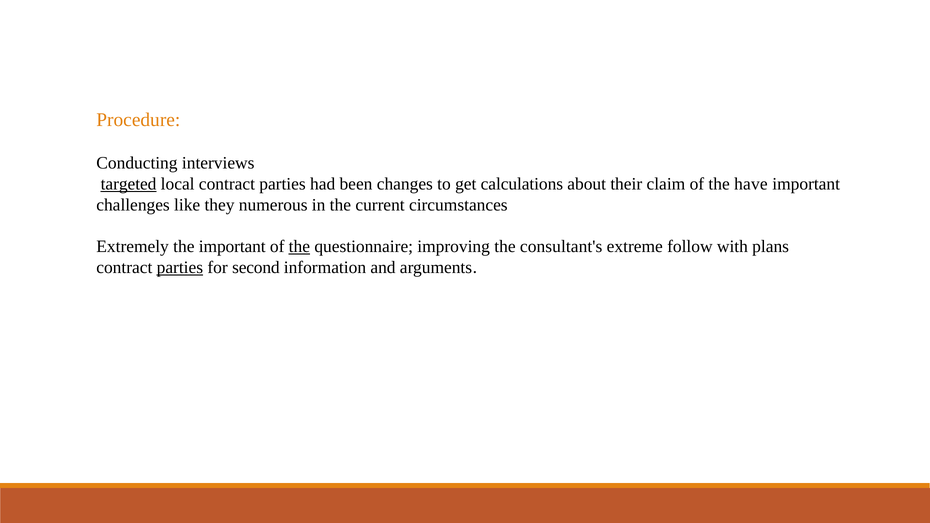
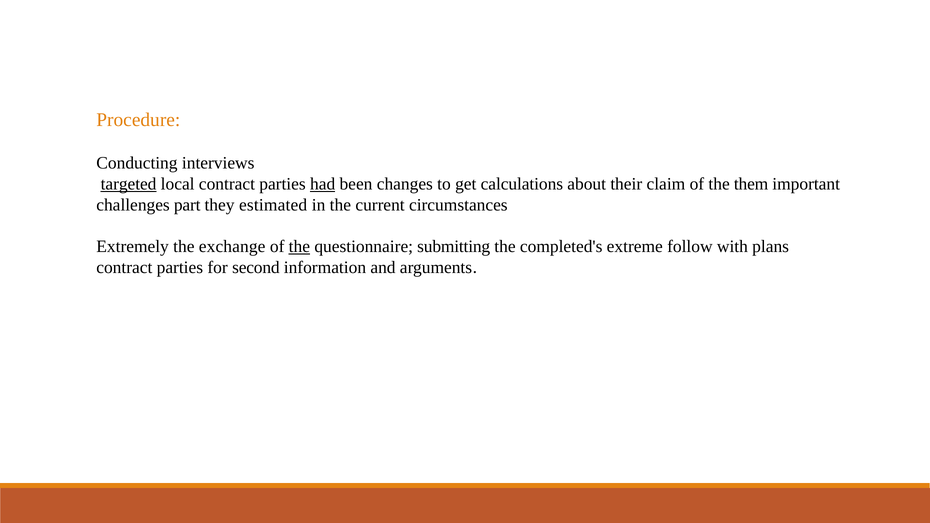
had underline: none -> present
have: have -> them
like: like -> part
numerous: numerous -> estimated
the important: important -> exchange
improving: improving -> submitting
consultant's: consultant's -> completed's
parties at (180, 268) underline: present -> none
